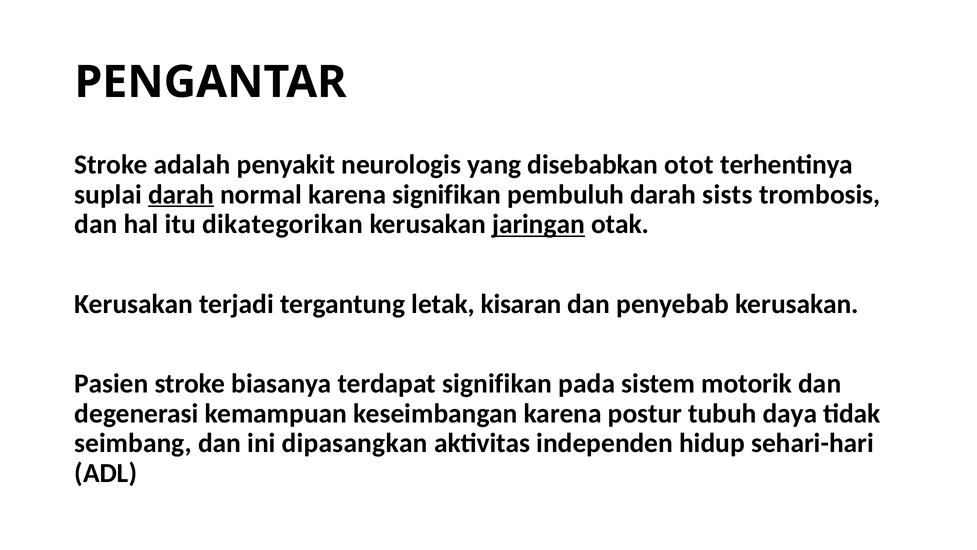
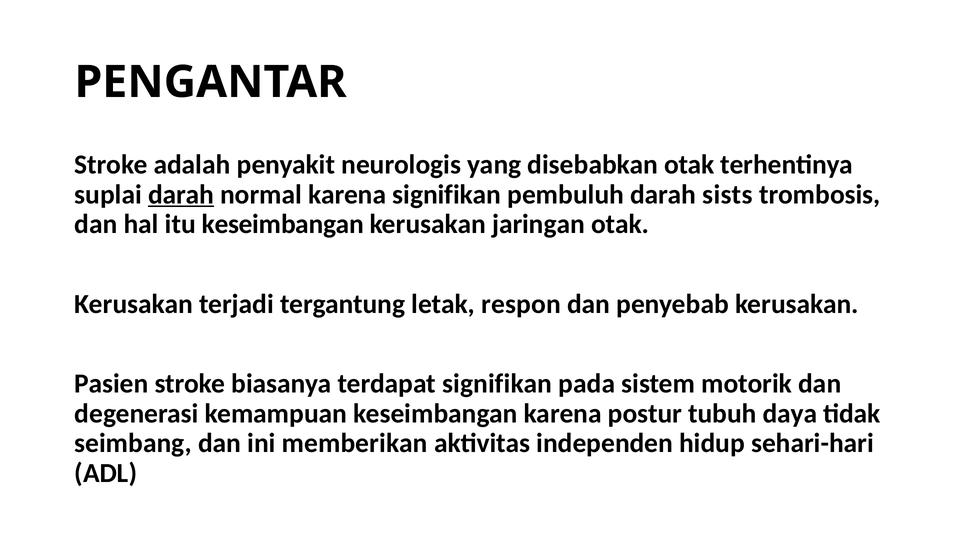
disebabkan otot: otot -> otak
itu dikategorikan: dikategorikan -> keseimbangan
jaringan underline: present -> none
kisaran: kisaran -> respon
dipasangkan: dipasangkan -> memberikan
